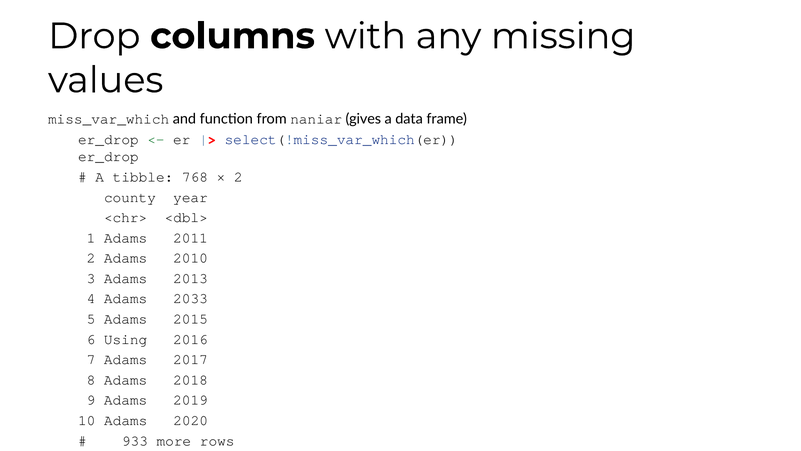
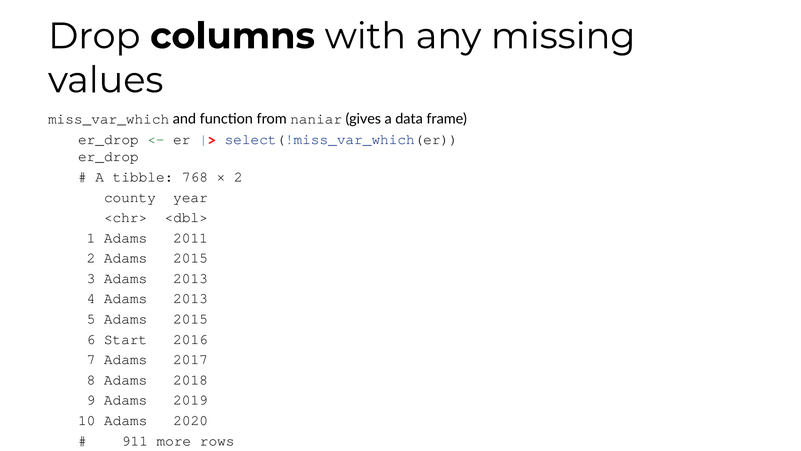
2 Adams 2010: 2010 -> 2015
4 Adams 2033: 2033 -> 2013
Using: Using -> Start
933: 933 -> 911
